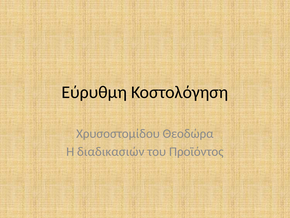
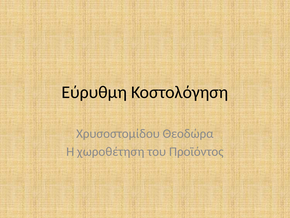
διαδικασιών: διαδικασιών -> χωροθέτηση
